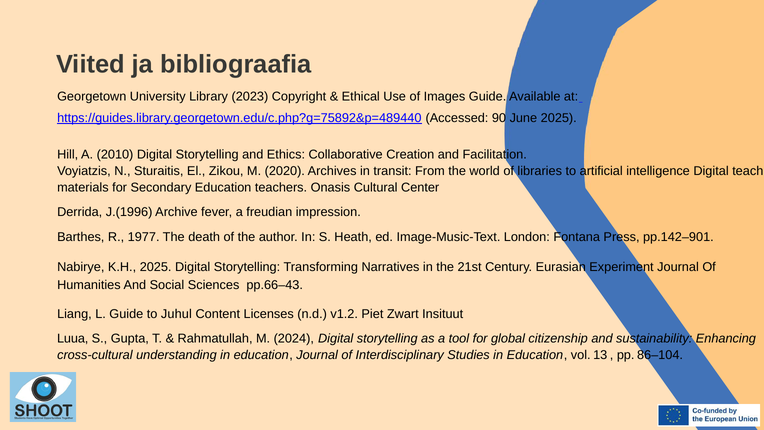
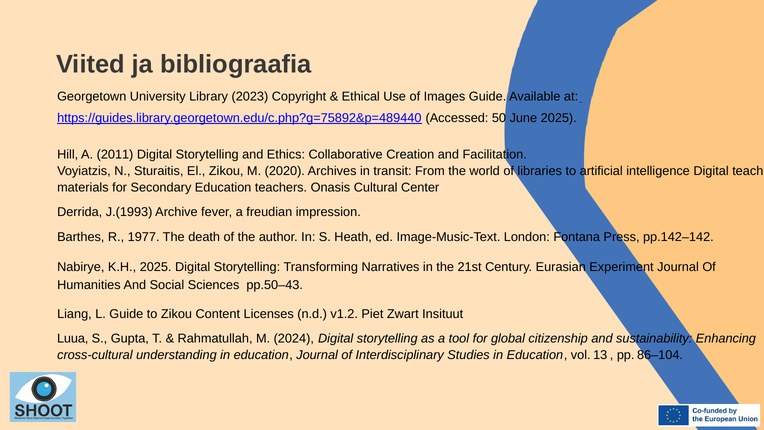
90: 90 -> 50
2010: 2010 -> 2011
J.(1996: J.(1996 -> J.(1993
pp.142–901: pp.142–901 -> pp.142–142
pp.66–43: pp.66–43 -> pp.50–43
to Juhul: Juhul -> Zikou
